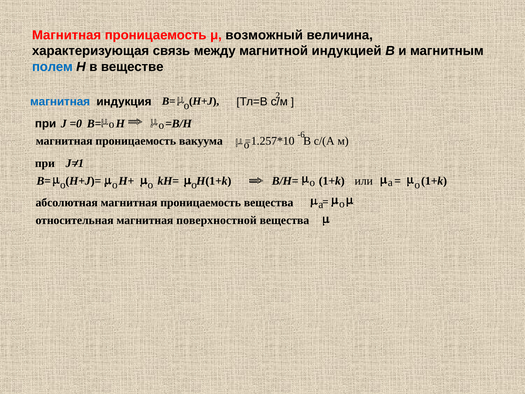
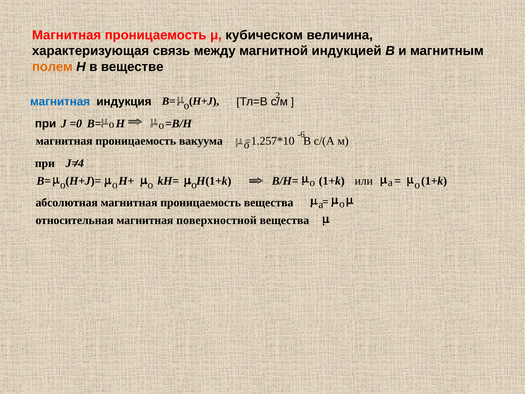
возможный: возможный -> кубическом
полем colour: blue -> orange
J=1: J=1 -> J=4
